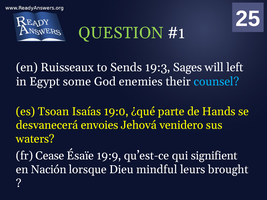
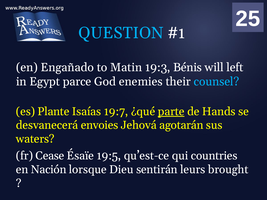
QUESTION colour: light green -> light blue
Ruisseaux: Ruisseaux -> Engañado
Sends: Sends -> Matin
Sages: Sages -> Bénis
some: some -> parce
Tsoan: Tsoan -> Plante
19:0: 19:0 -> 19:7
parte underline: none -> present
venidero: venidero -> agotarán
19:9: 19:9 -> 19:5
signifient: signifient -> countries
mindful: mindful -> sentirán
